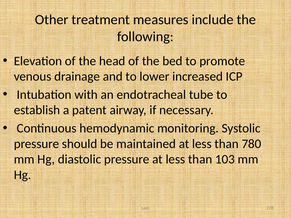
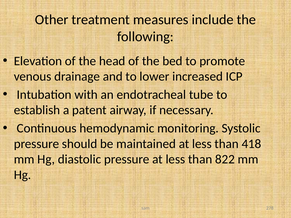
780: 780 -> 418
103: 103 -> 822
